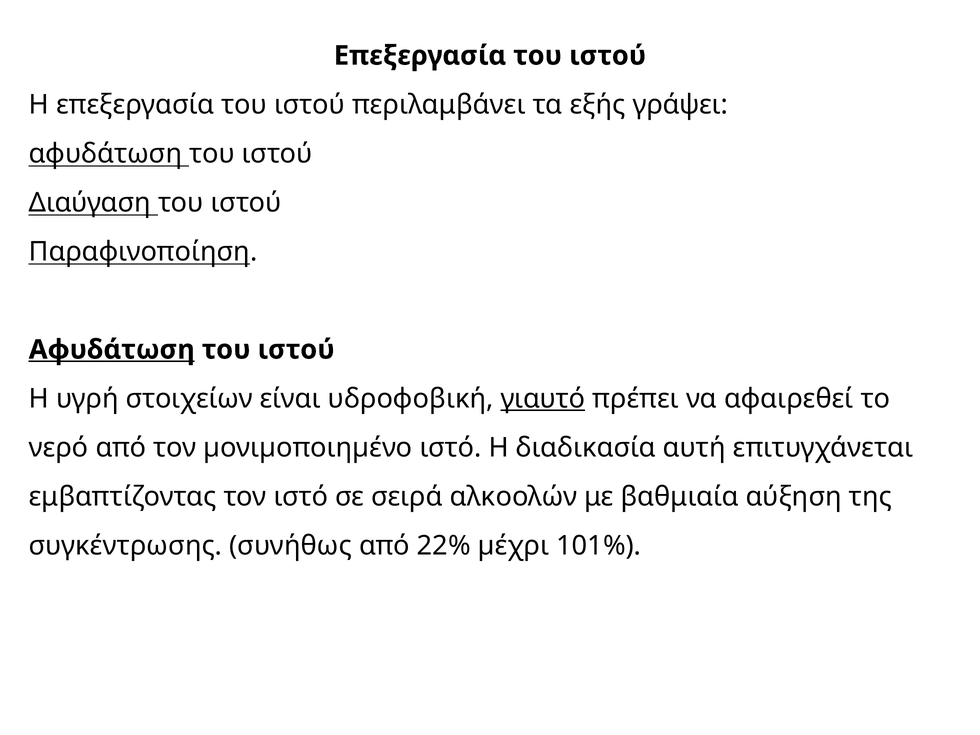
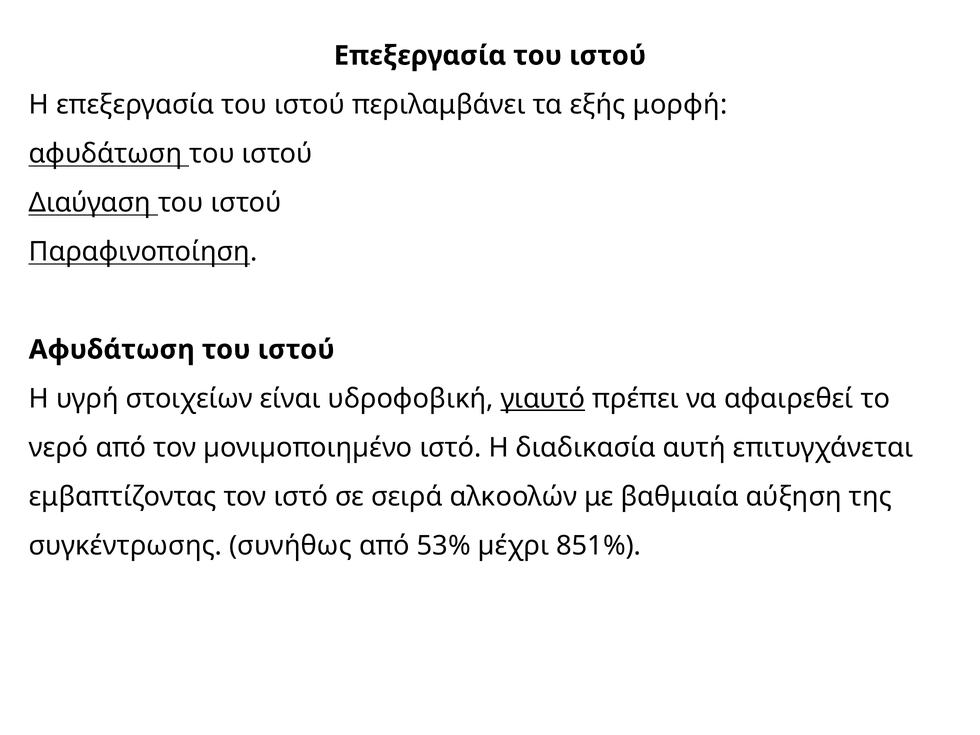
γράψει: γράψει -> μορφή
Αφυδάτωση at (112, 350) underline: present -> none
22%: 22% -> 53%
101%: 101% -> 851%
